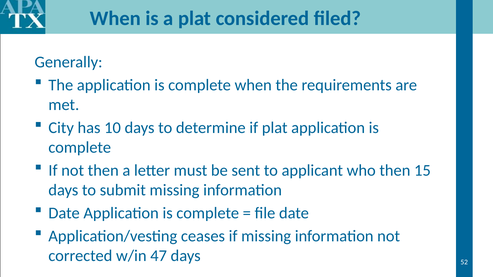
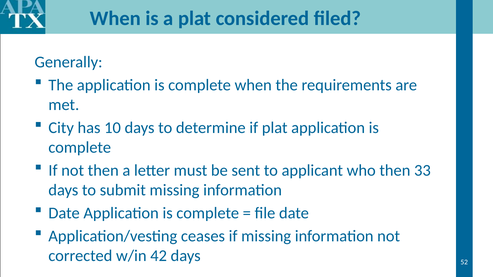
15: 15 -> 33
47: 47 -> 42
